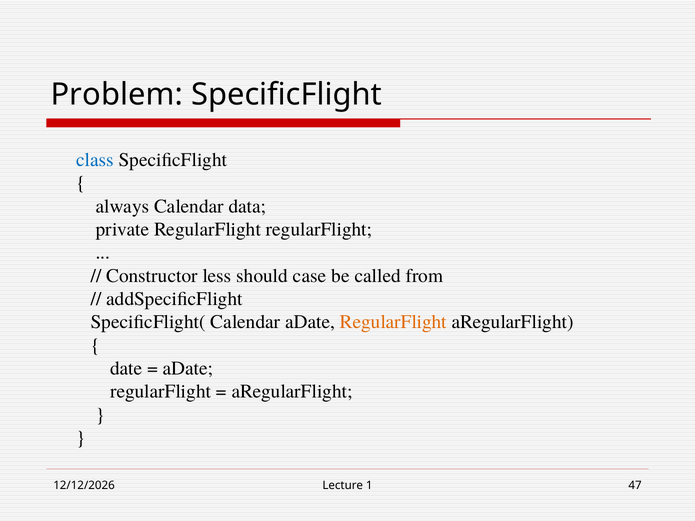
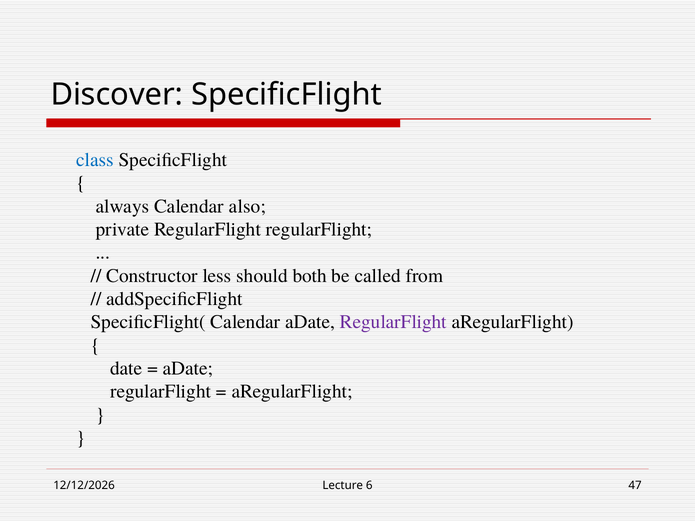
Problem: Problem -> Discover
data: data -> also
case: case -> both
RegularFlight at (393, 322) colour: orange -> purple
1: 1 -> 6
